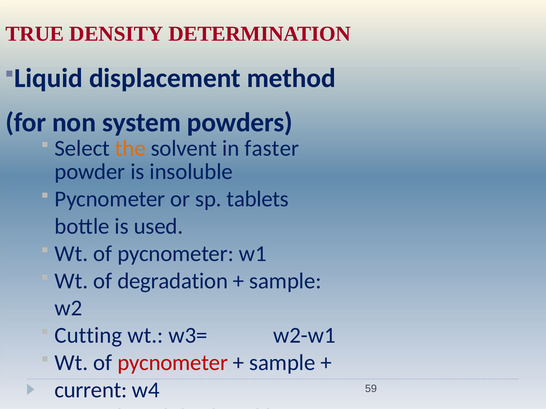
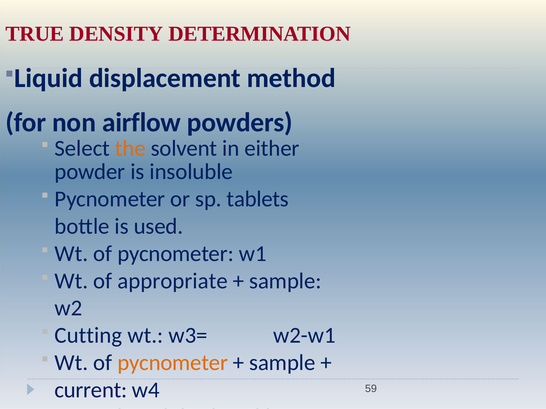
system: system -> airflow
faster: faster -> either
degradation: degradation -> appropriate
pycnometer at (173, 363) colour: red -> orange
